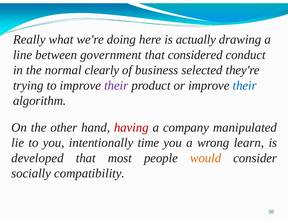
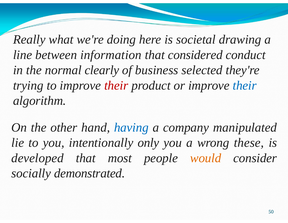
actually: actually -> societal
government: government -> information
their at (116, 85) colour: purple -> red
having colour: red -> blue
time: time -> only
learn: learn -> these
compatibility: compatibility -> demonstrated
